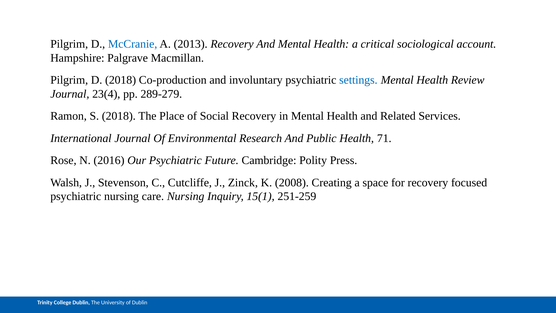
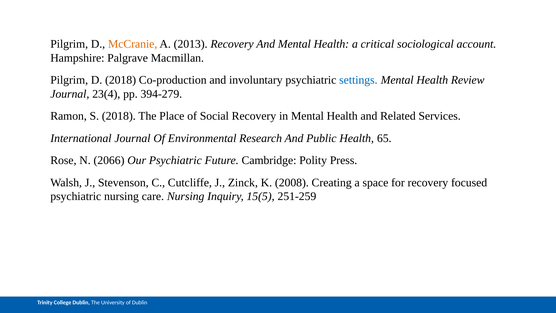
McCranie colour: blue -> orange
289-279: 289-279 -> 394-279
71: 71 -> 65
2016: 2016 -> 2066
15(1: 15(1 -> 15(5
